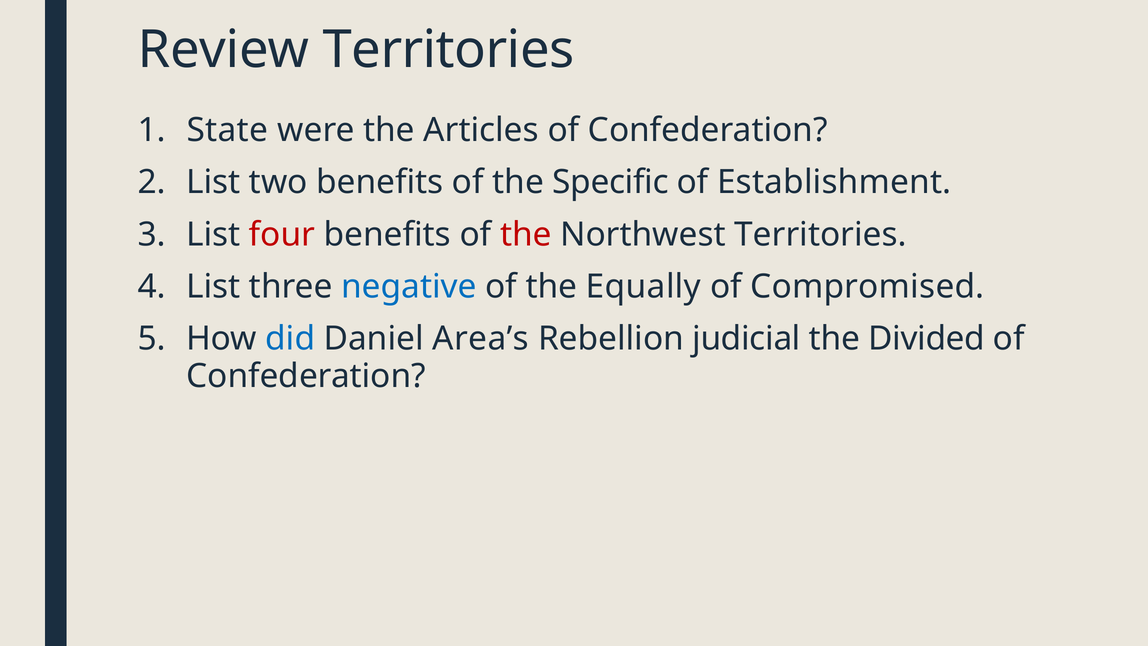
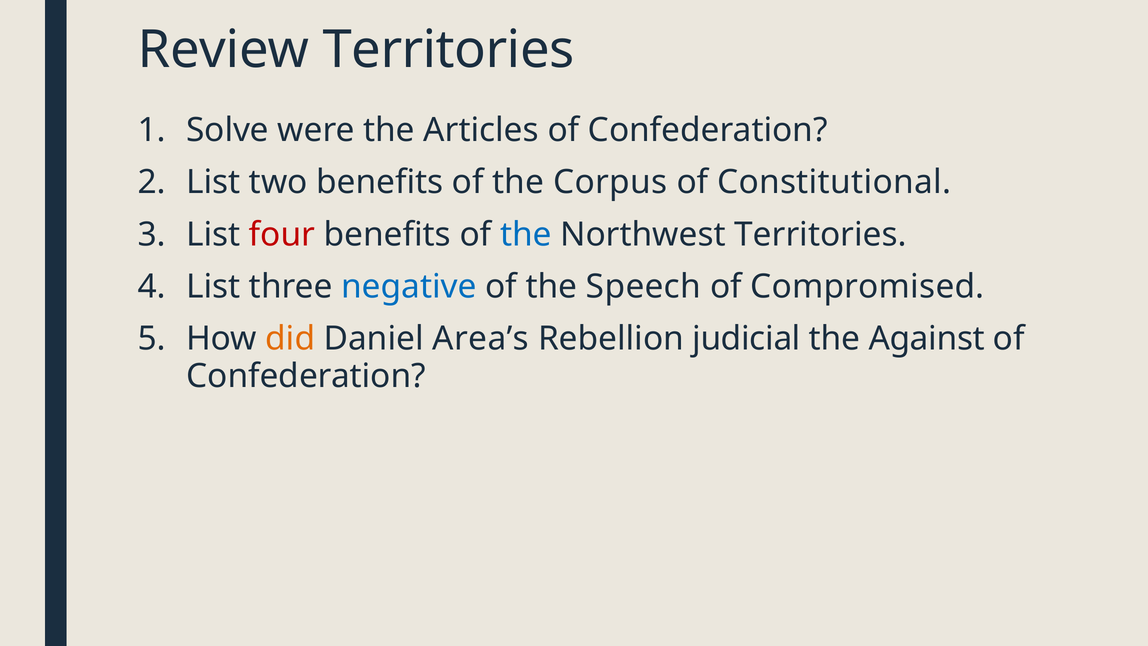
State: State -> Solve
Specific: Specific -> Corpus
Establishment: Establishment -> Constitutional
the at (526, 234) colour: red -> blue
Equally: Equally -> Speech
did colour: blue -> orange
Divided: Divided -> Against
